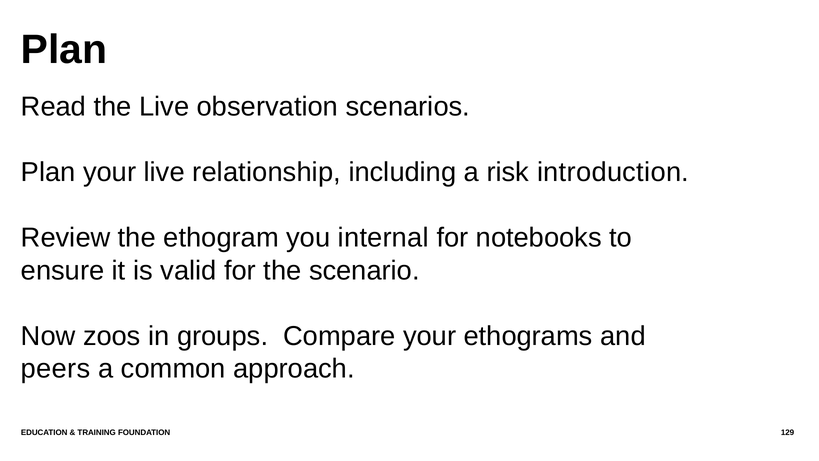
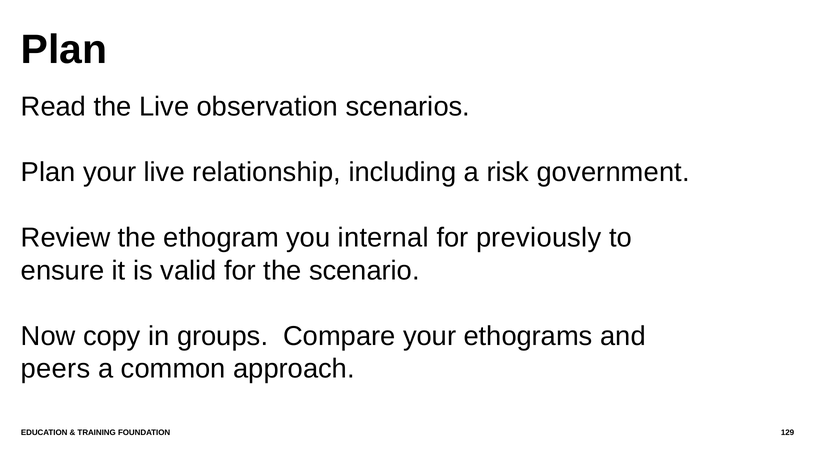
introduction: introduction -> government
notebooks: notebooks -> previously
zoos: zoos -> copy
